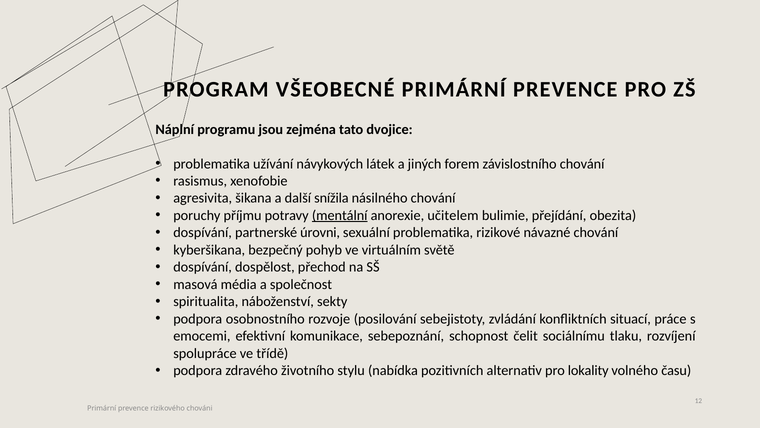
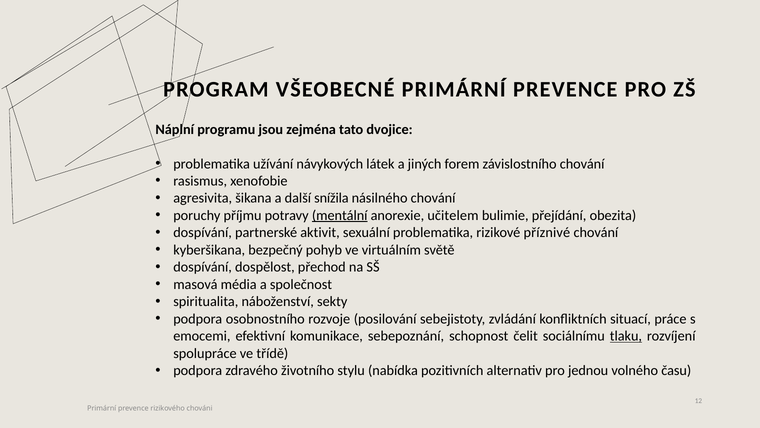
úrovni: úrovni -> aktivit
návazné: návazné -> příznivé
tlaku underline: none -> present
lokality: lokality -> jednou
